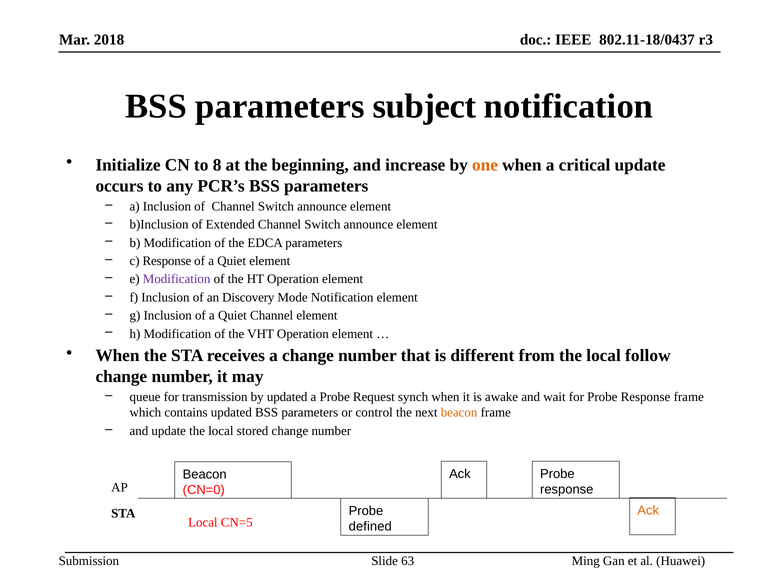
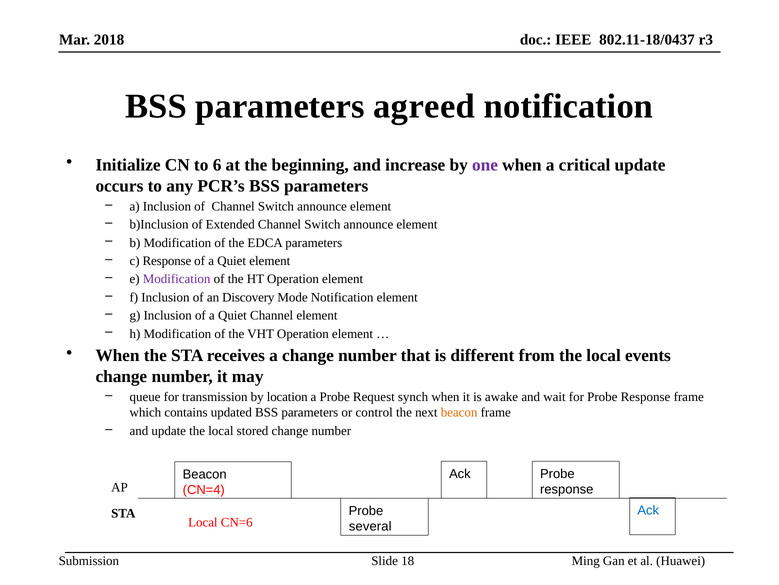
subject: subject -> agreed
8: 8 -> 6
one colour: orange -> purple
follow: follow -> events
by updated: updated -> location
CN=0: CN=0 -> CN=4
Ack at (648, 510) colour: orange -> blue
CN=5: CN=5 -> CN=6
defined: defined -> several
63: 63 -> 18
